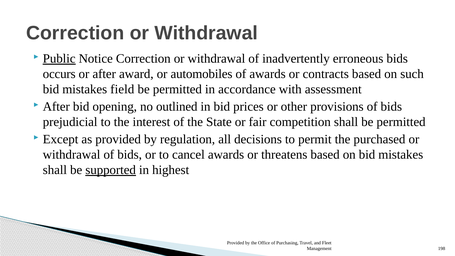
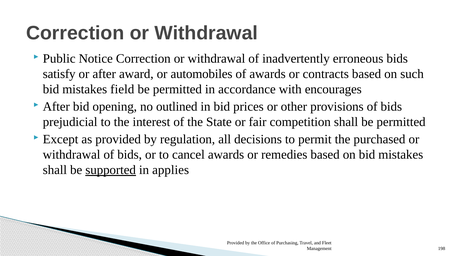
Public underline: present -> none
occurs: occurs -> satisfy
assessment: assessment -> encourages
threatens: threatens -> remedies
highest: highest -> applies
